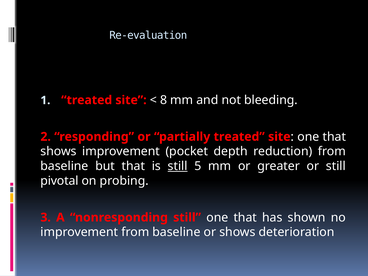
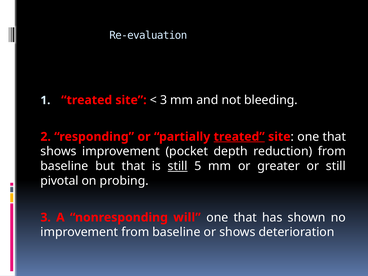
8 at (164, 100): 8 -> 3
treated at (239, 137) underline: none -> present
nonresponding still: still -> will
